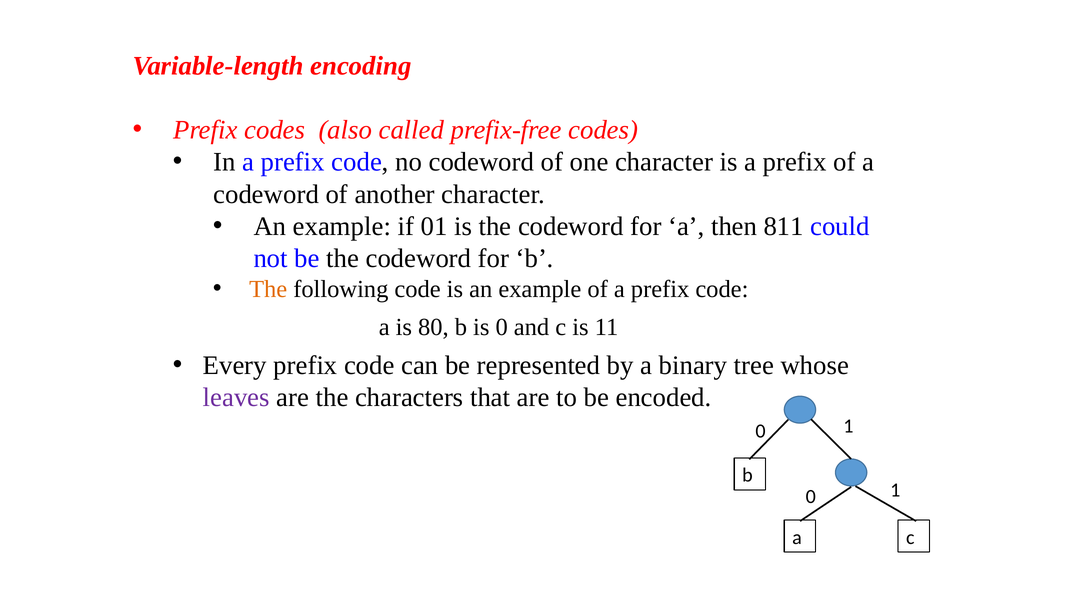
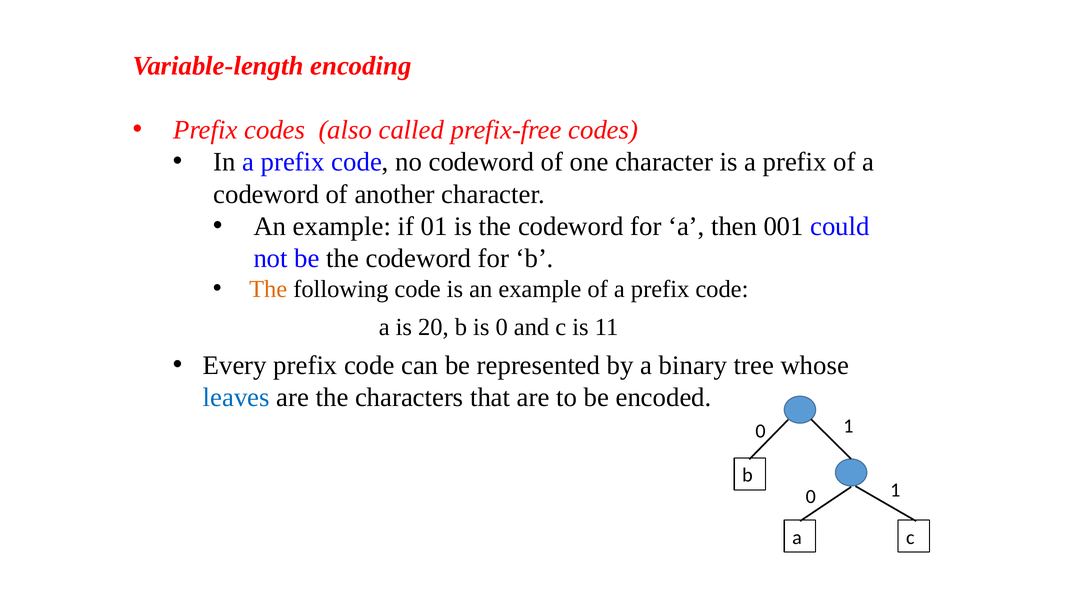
811: 811 -> 001
80: 80 -> 20
leaves colour: purple -> blue
